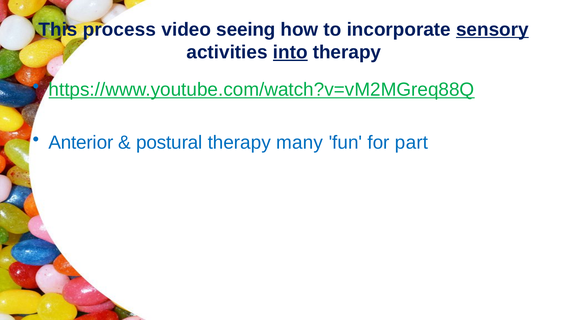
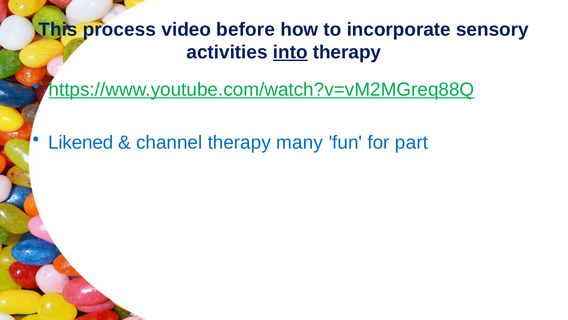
seeing: seeing -> before
sensory underline: present -> none
Anterior: Anterior -> Likened
postural: postural -> channel
